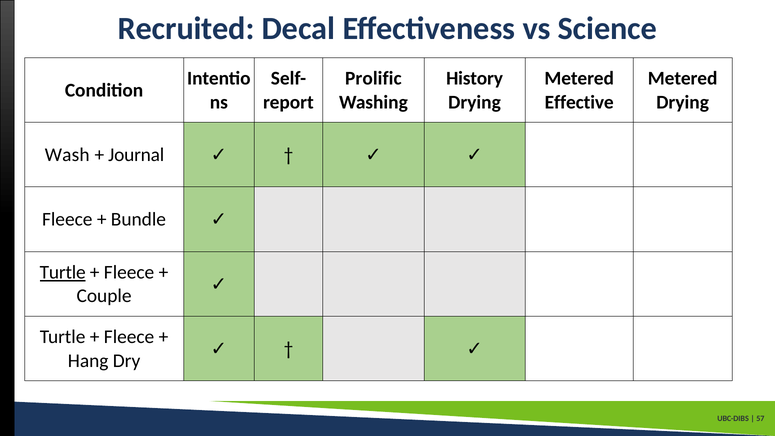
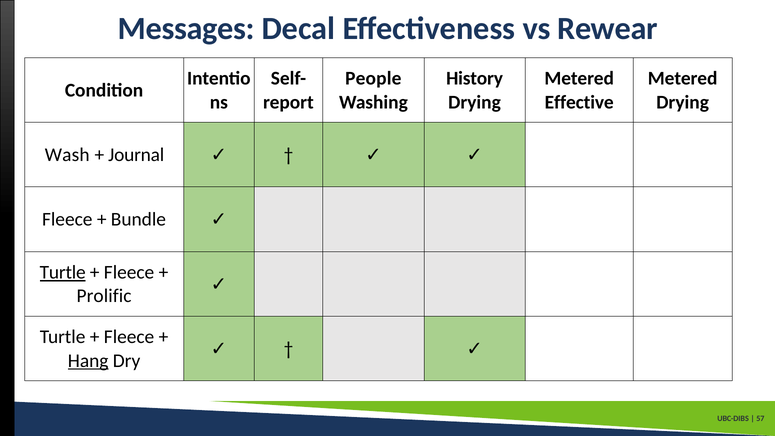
Recruited: Recruited -> Messages
Science: Science -> Rewear
Prolific: Prolific -> People
Couple: Couple -> Prolific
Hang underline: none -> present
